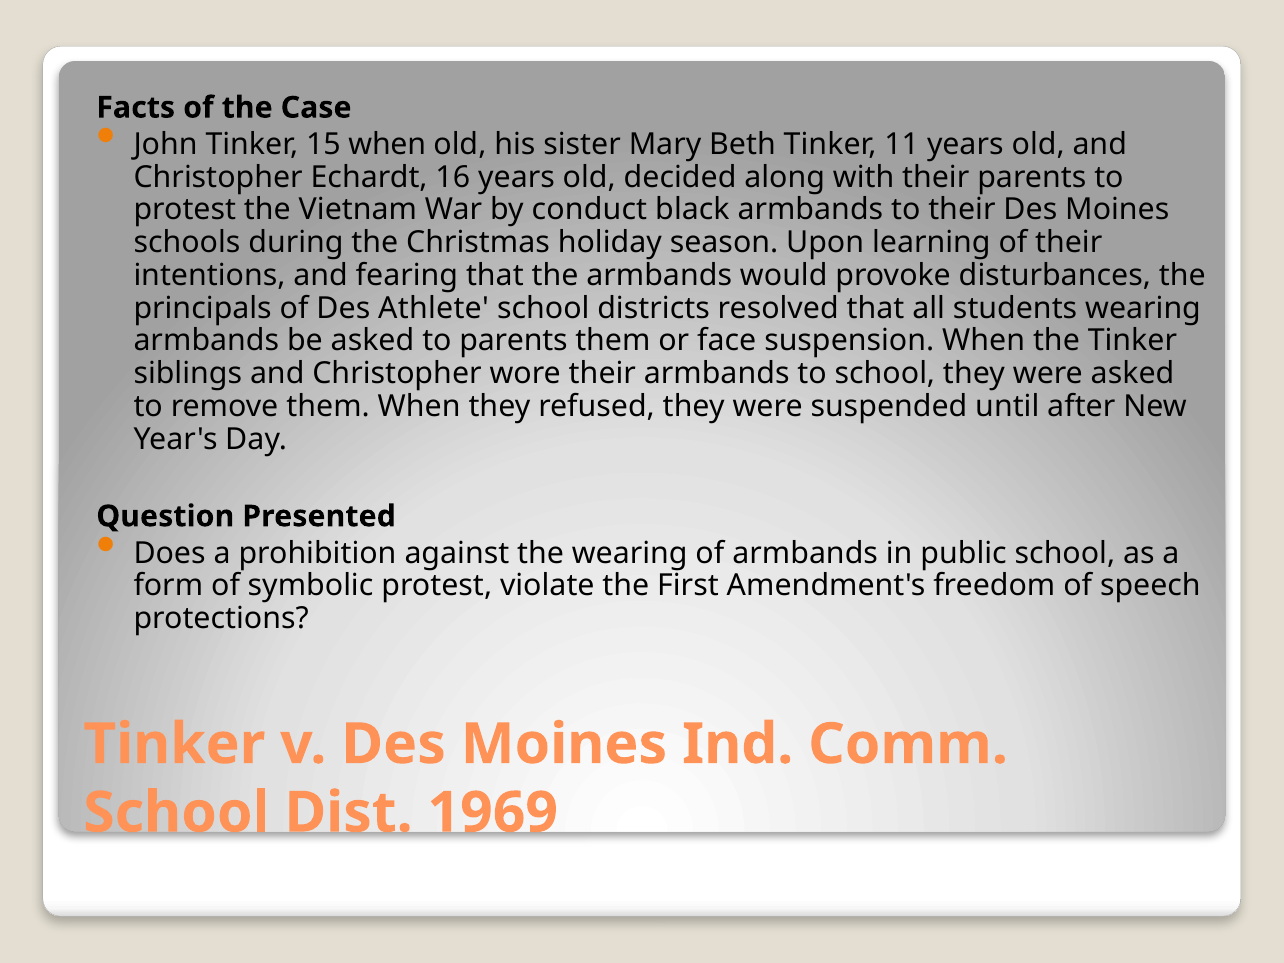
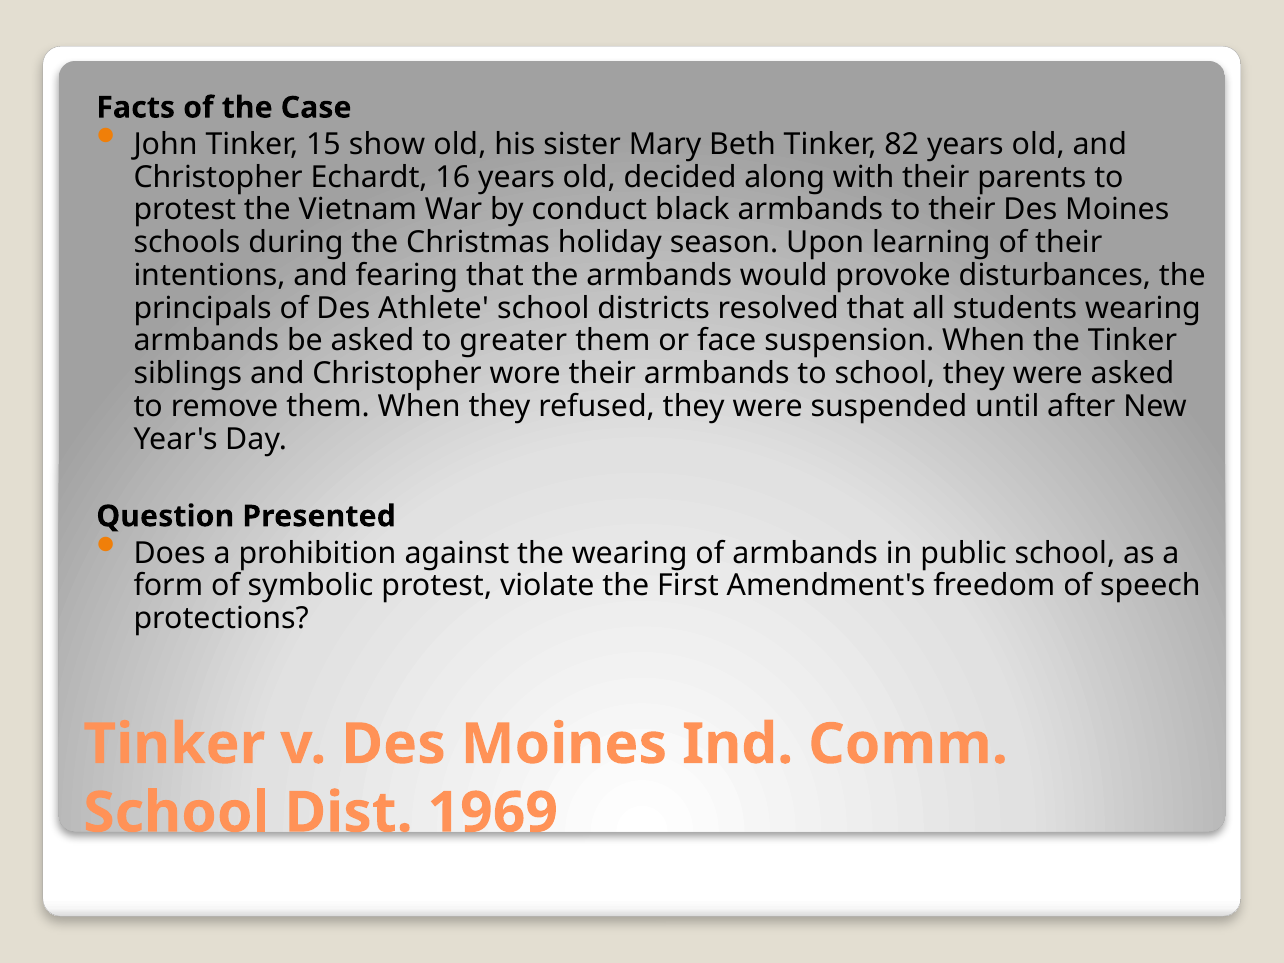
15 when: when -> show
11: 11 -> 82
to parents: parents -> greater
